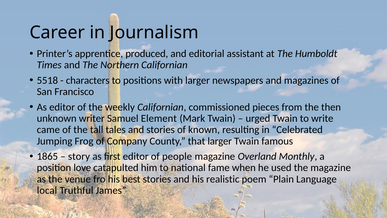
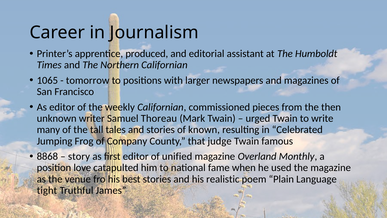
5518: 5518 -> 1065
characters: characters -> tomorrow
Element: Element -> Thoreau
came: came -> many
that larger: larger -> judge
1865: 1865 -> 8868
people: people -> unified
local: local -> tight
